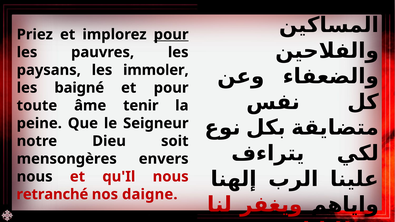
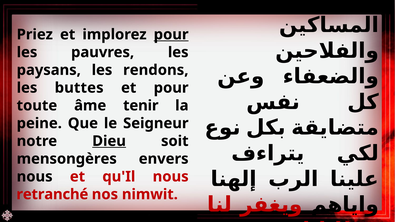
immoler: immoler -> rendons
baigné: baigné -> buttes
Dieu underline: none -> present
daigne: daigne -> nimwit
